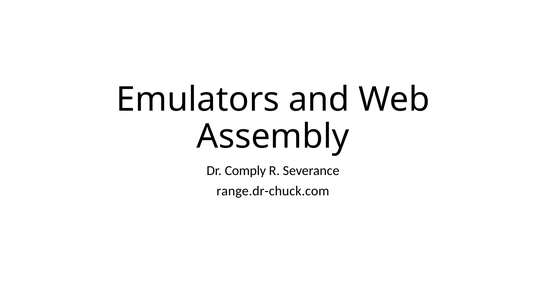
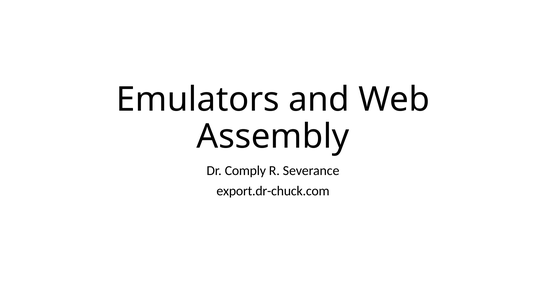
range.dr-chuck.com: range.dr-chuck.com -> export.dr-chuck.com
